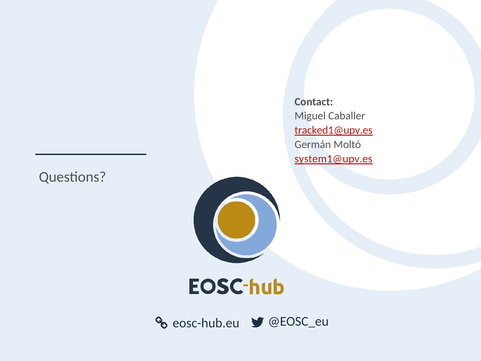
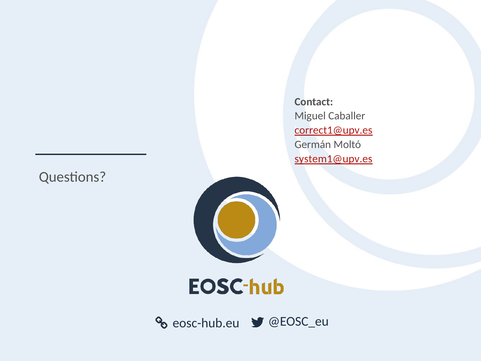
tracked1@upv.es: tracked1@upv.es -> correct1@upv.es
